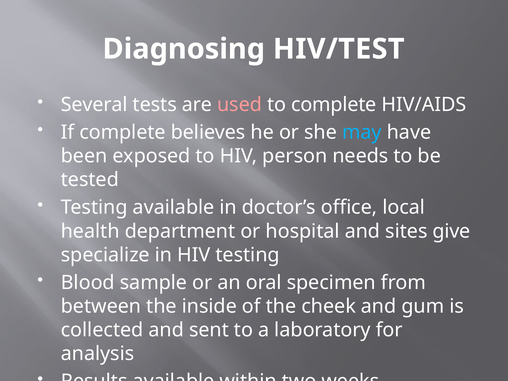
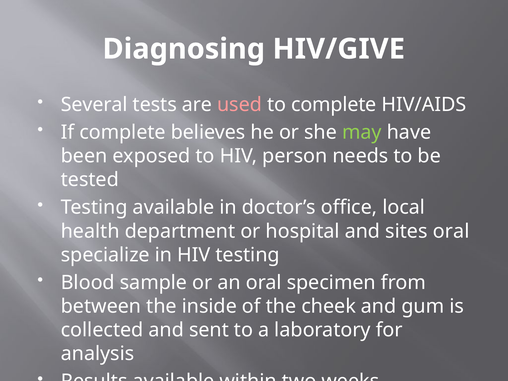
HIV/TEST: HIV/TEST -> HIV/GIVE
may colour: light blue -> light green
sites give: give -> oral
